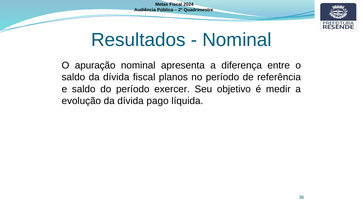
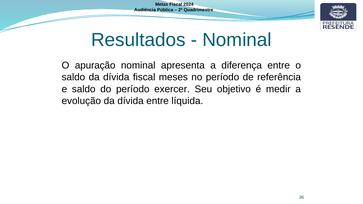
planos: planos -> meses
dívida pago: pago -> entre
